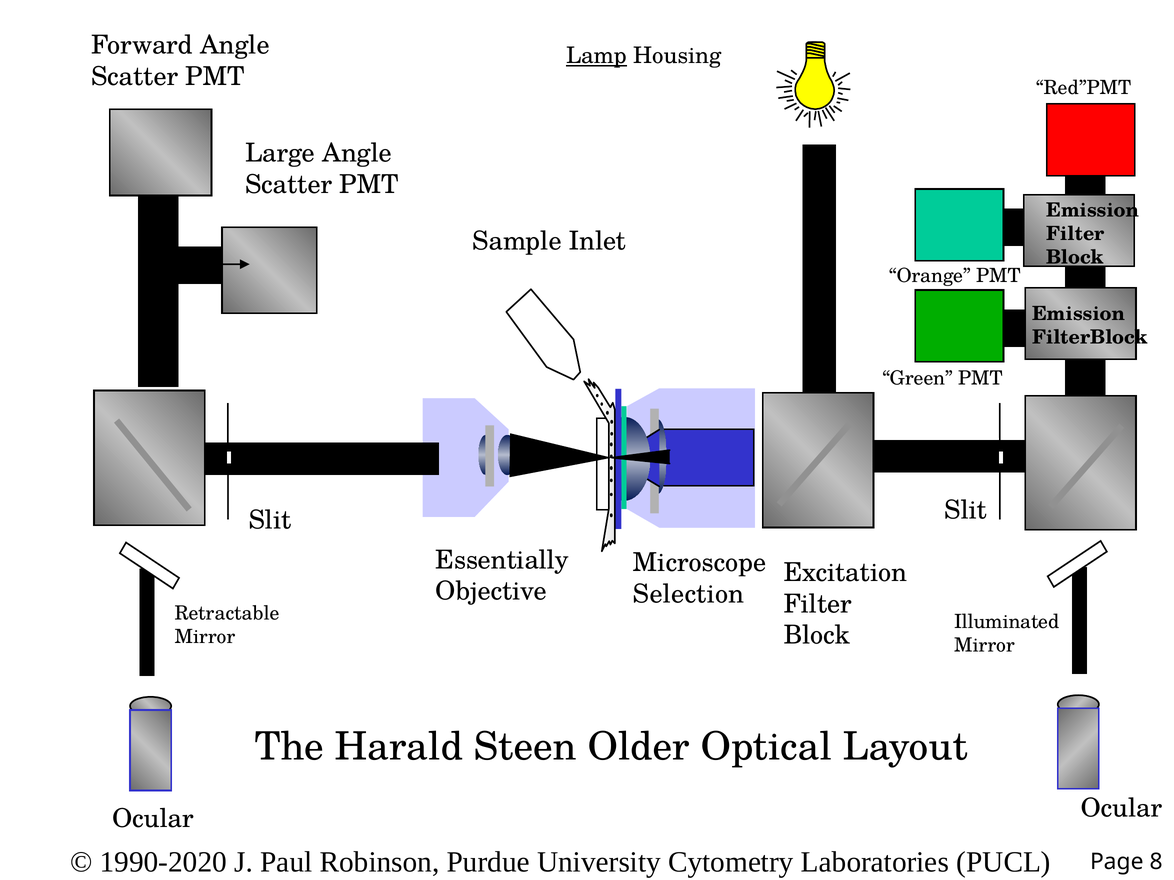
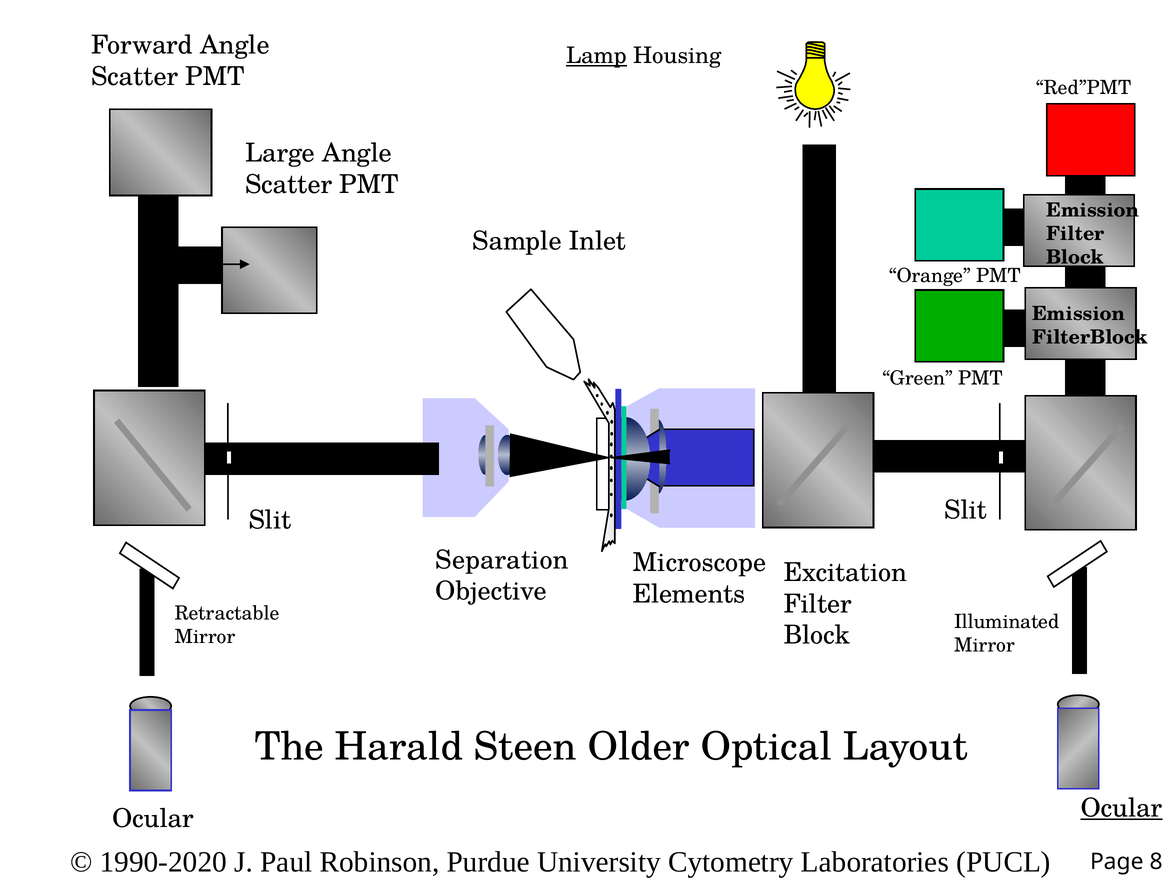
Essentially: Essentially -> Separation
Selection: Selection -> Elements
Ocular at (1122, 809) underline: none -> present
